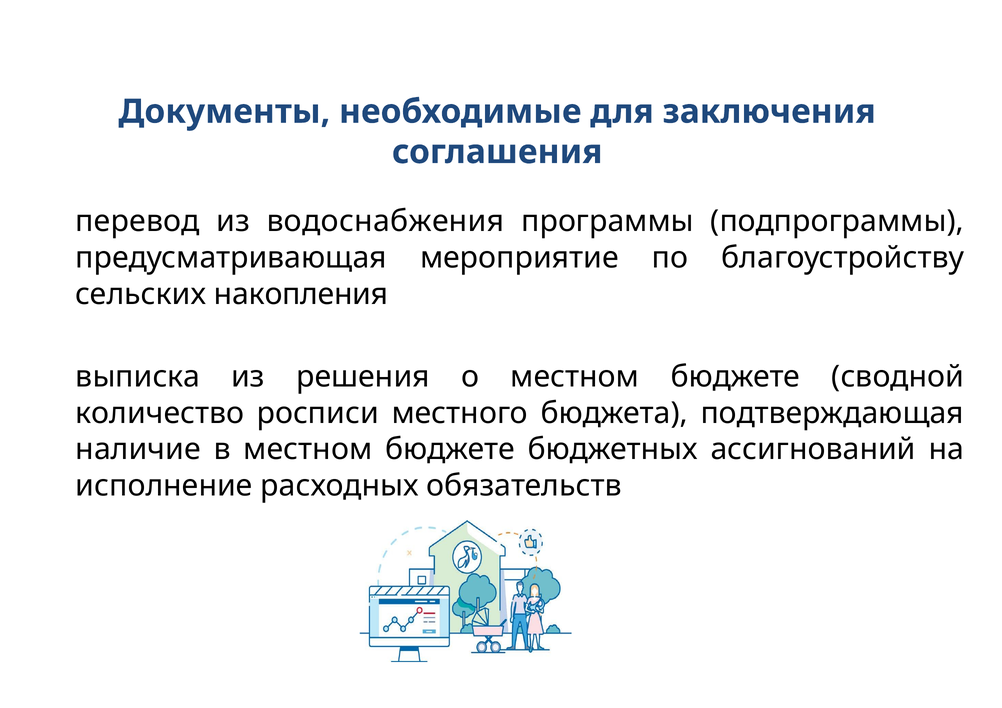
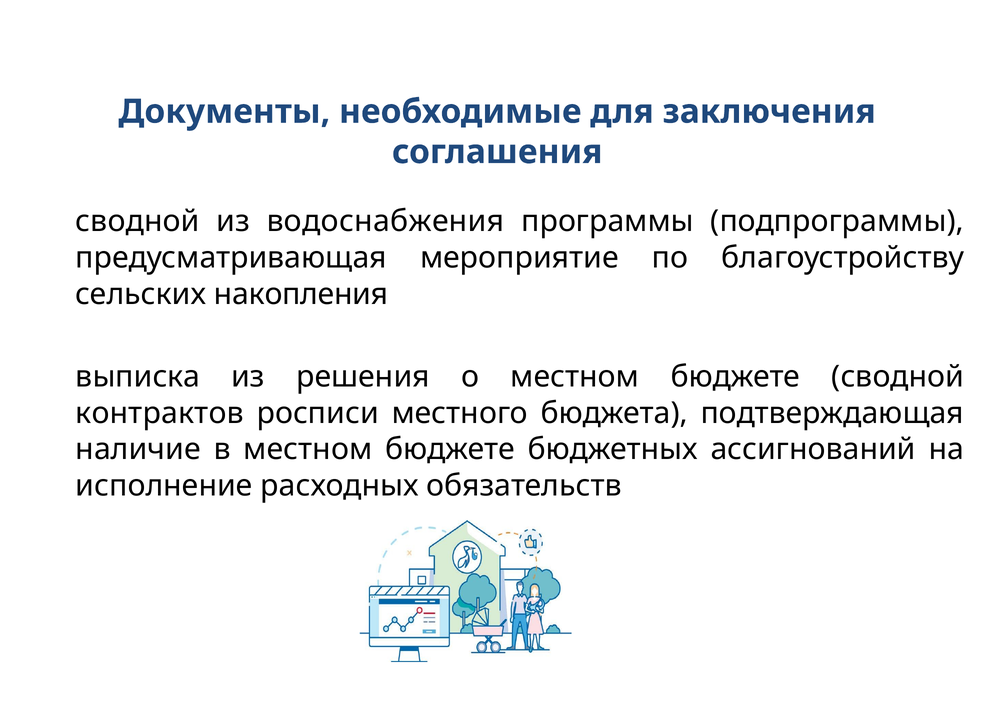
перевод at (138, 221): перевод -> сводной
количество: количество -> контрактов
